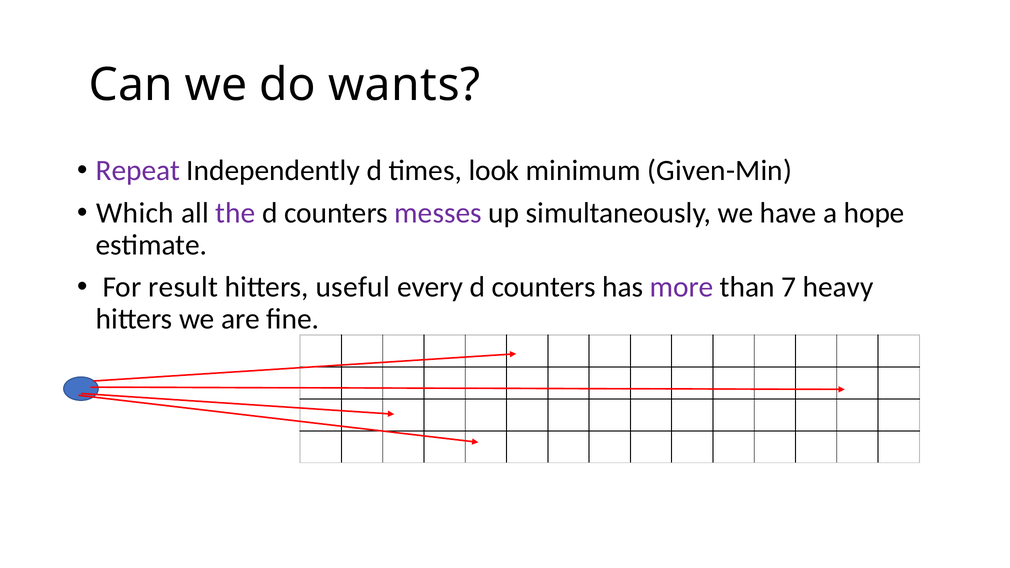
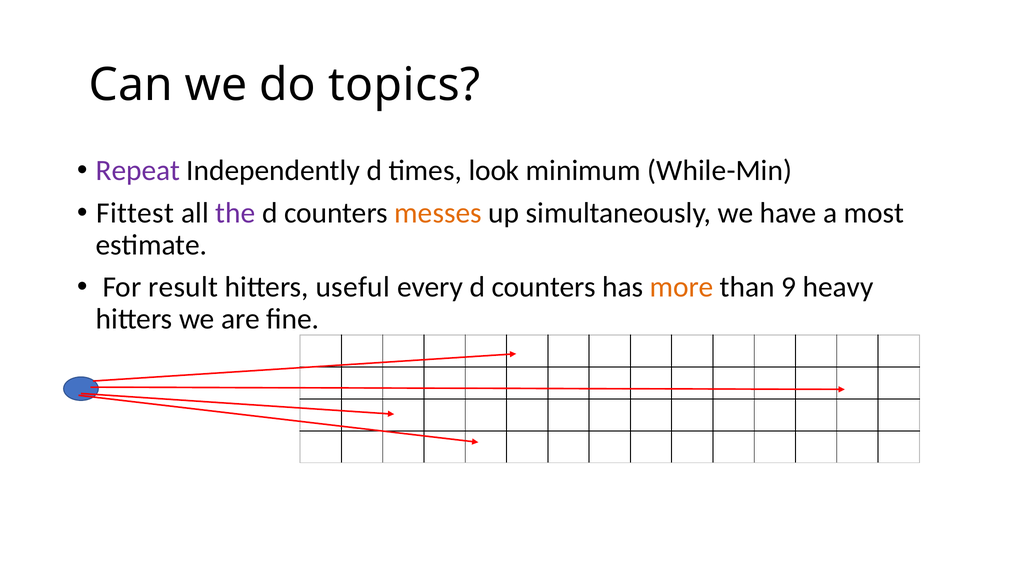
wants: wants -> topics
Given-Min: Given-Min -> While-Min
Which: Which -> Fittest
messes colour: purple -> orange
hope: hope -> most
more colour: purple -> orange
7: 7 -> 9
